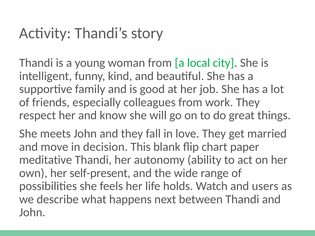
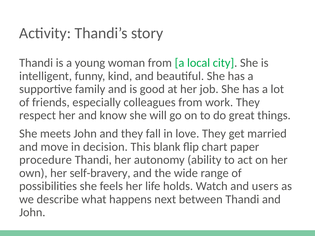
meditative: meditative -> procedure
self-present: self-present -> self-bravery
